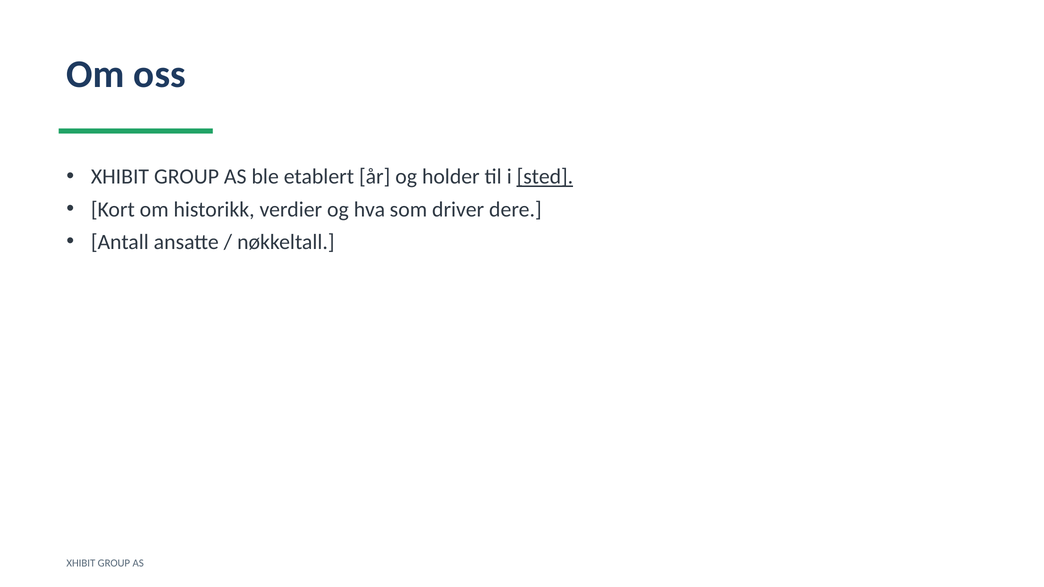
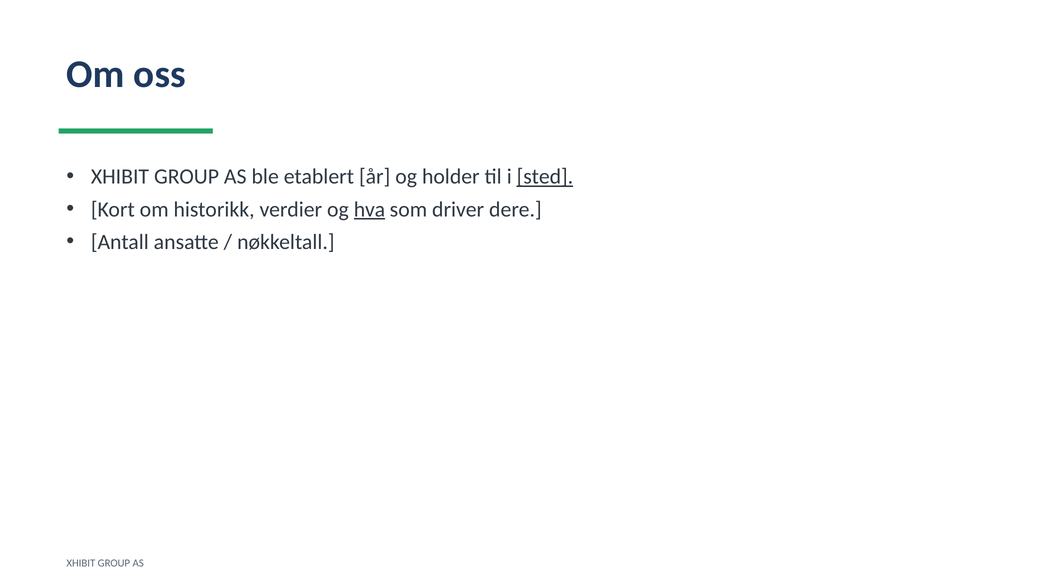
hva underline: none -> present
